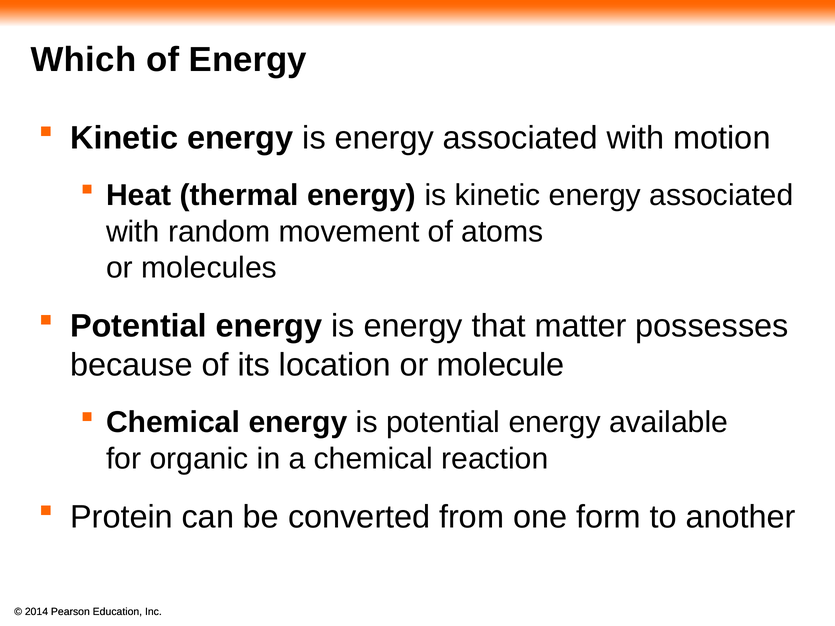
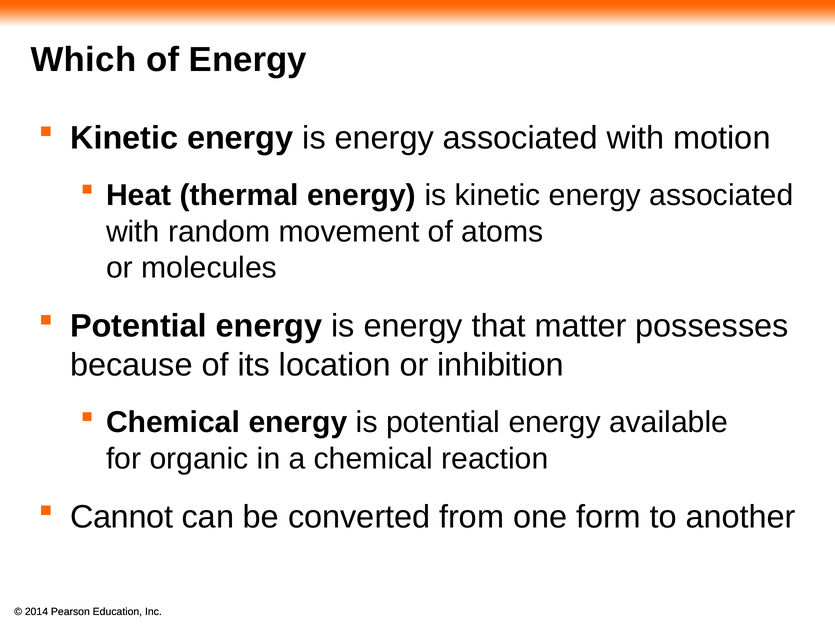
molecule: molecule -> inhibition
Protein: Protein -> Cannot
